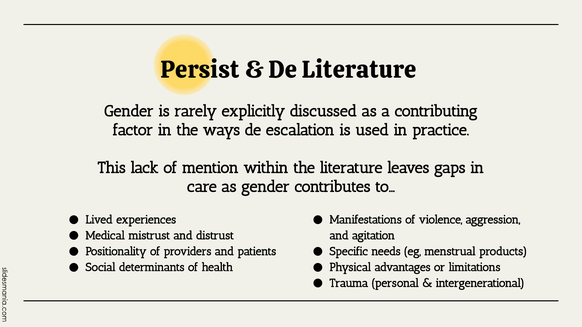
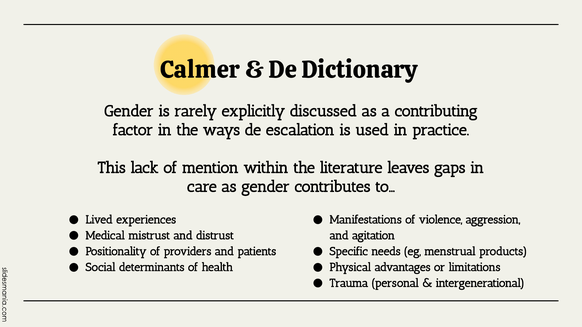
Persist: Persist -> Calmer
De Literature: Literature -> Dictionary
